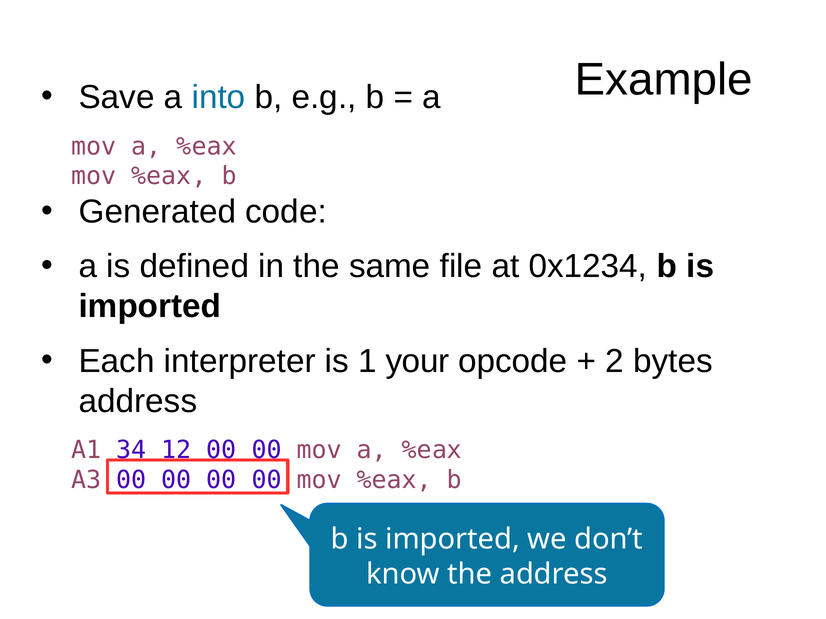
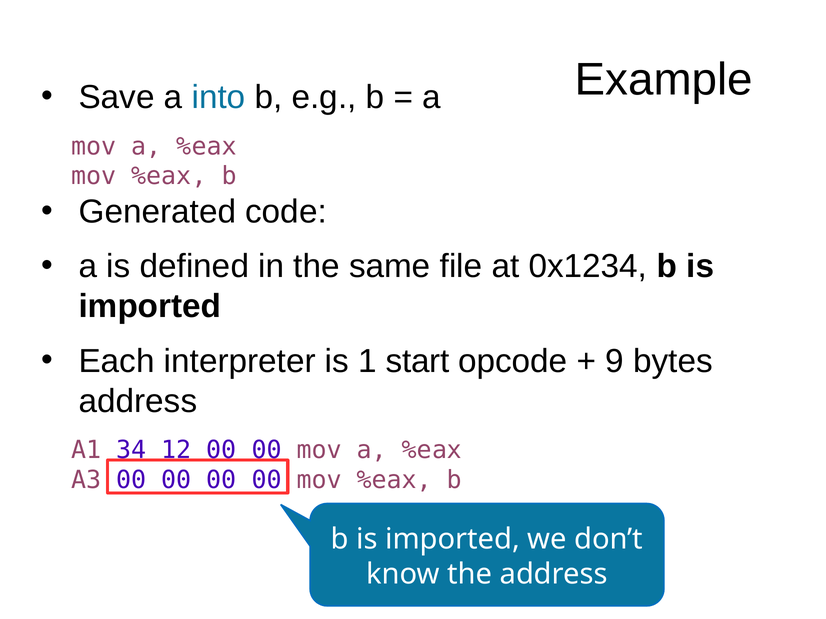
your: your -> start
2: 2 -> 9
